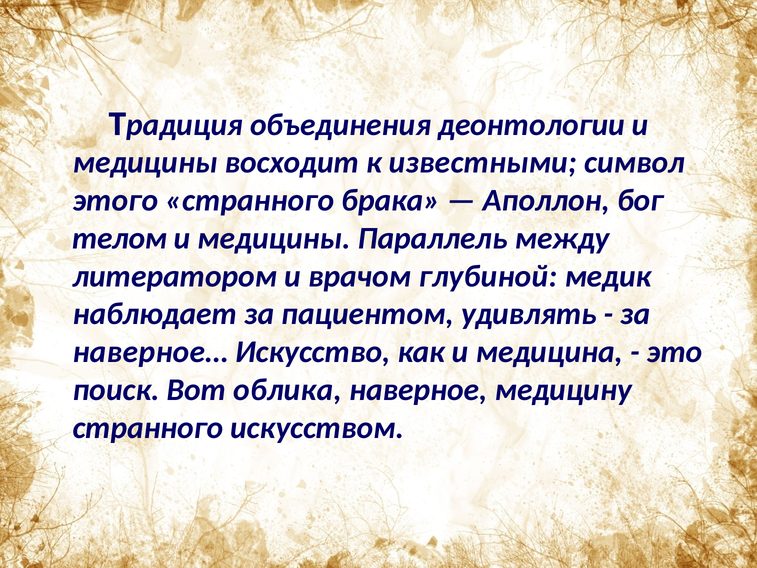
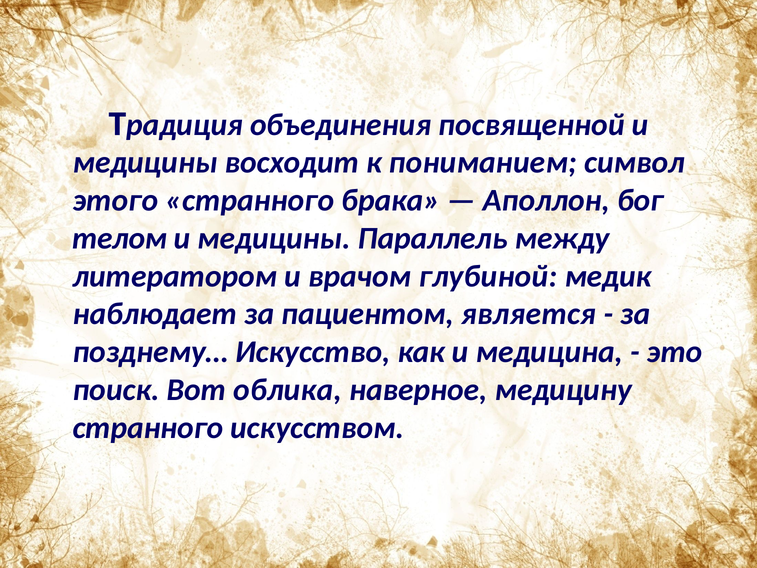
деонтологии: деонтологии -> посвященной
известными: известными -> пониманием
удивлять: удивлять -> является
наверное…: наверное… -> позднему…
